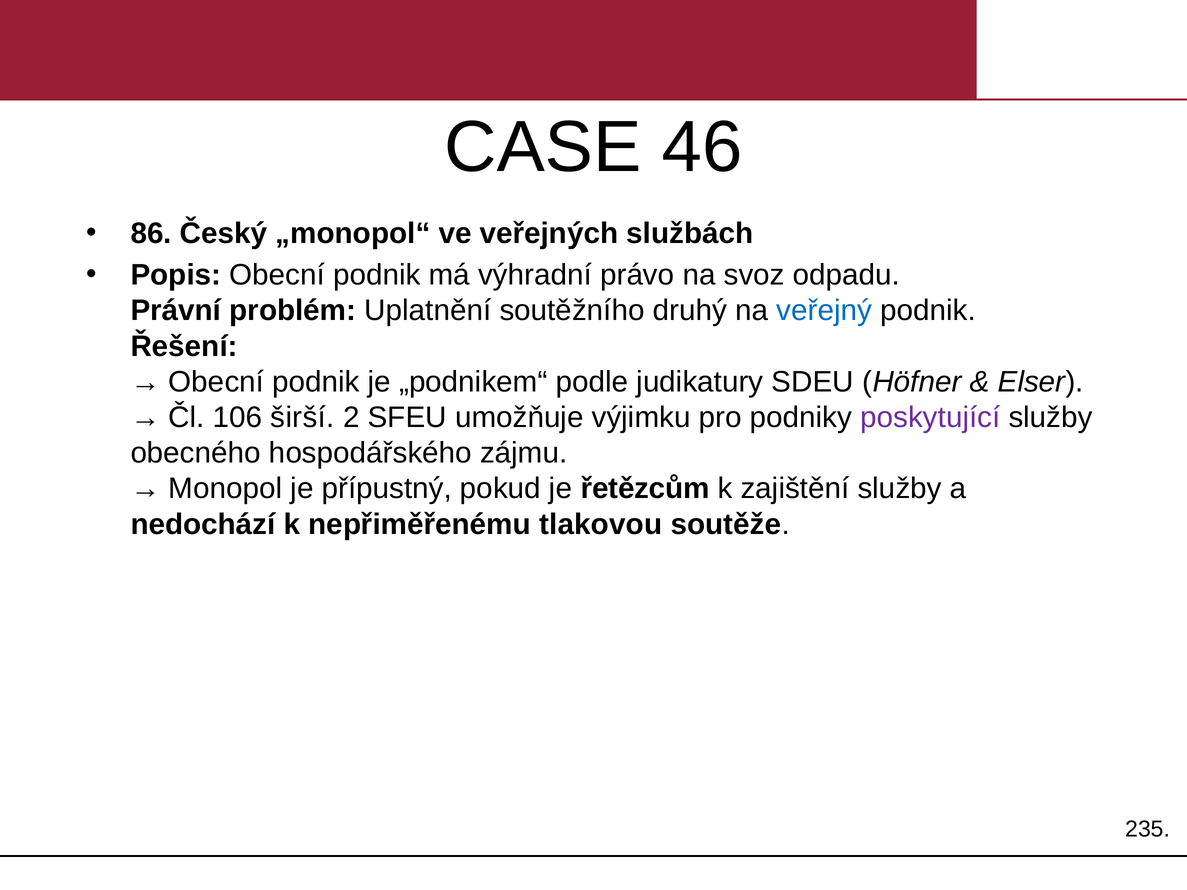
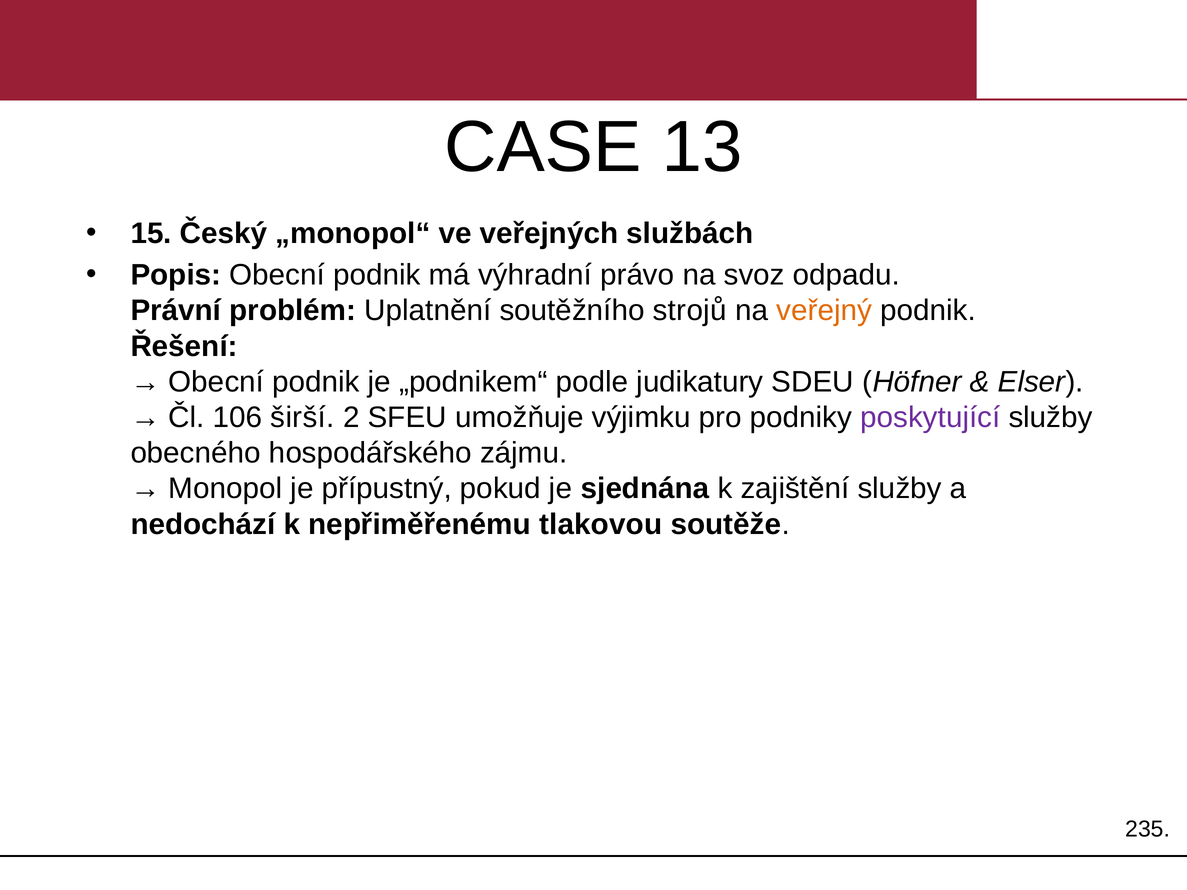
46: 46 -> 13
86: 86 -> 15
druhý: druhý -> strojů
veřejný colour: blue -> orange
řetězcům: řetězcům -> sjednána
